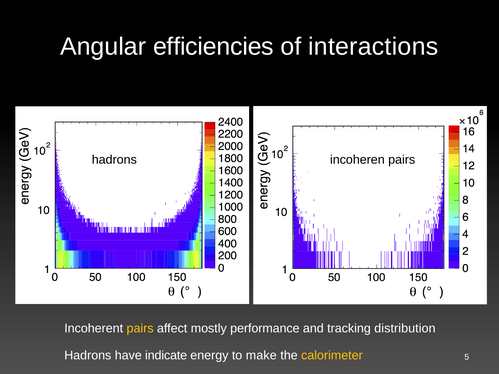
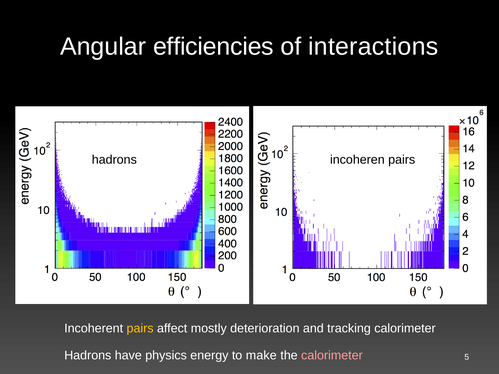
performance: performance -> deterioration
tracking distribution: distribution -> calorimeter
indicate: indicate -> physics
calorimeter at (332, 356) colour: yellow -> pink
